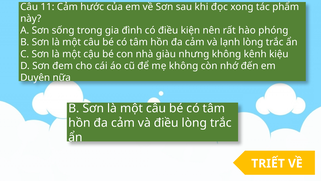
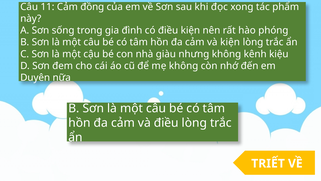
hước: hước -> đồng
và lạnh: lạnh -> kiện
